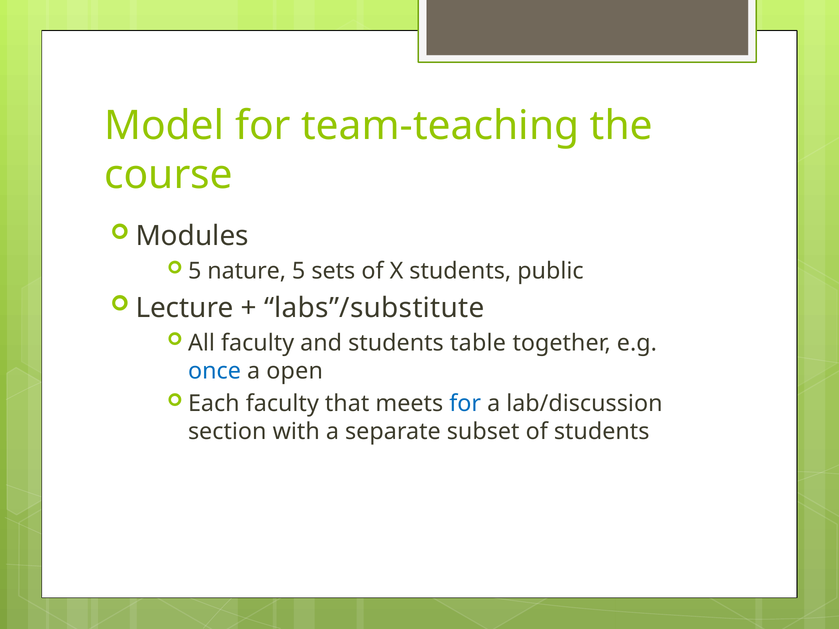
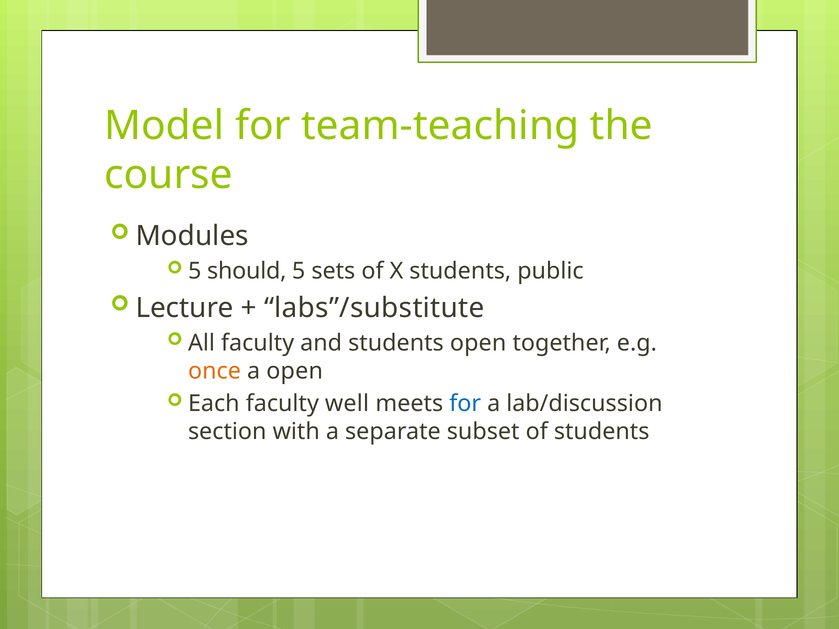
nature: nature -> should
students table: table -> open
once colour: blue -> orange
that: that -> well
